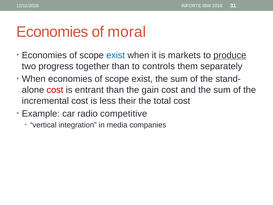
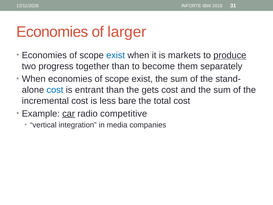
moral: moral -> larger
controls: controls -> become
cost at (55, 90) colour: red -> blue
gain: gain -> gets
their: their -> bare
car underline: none -> present
